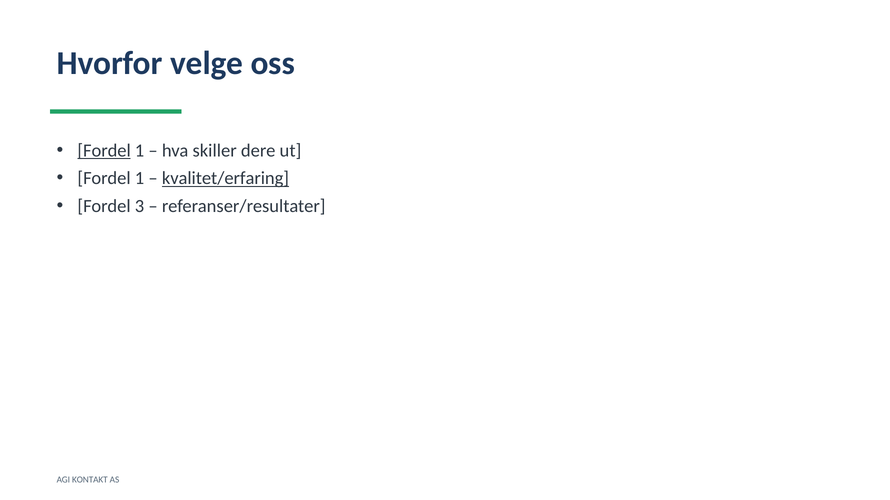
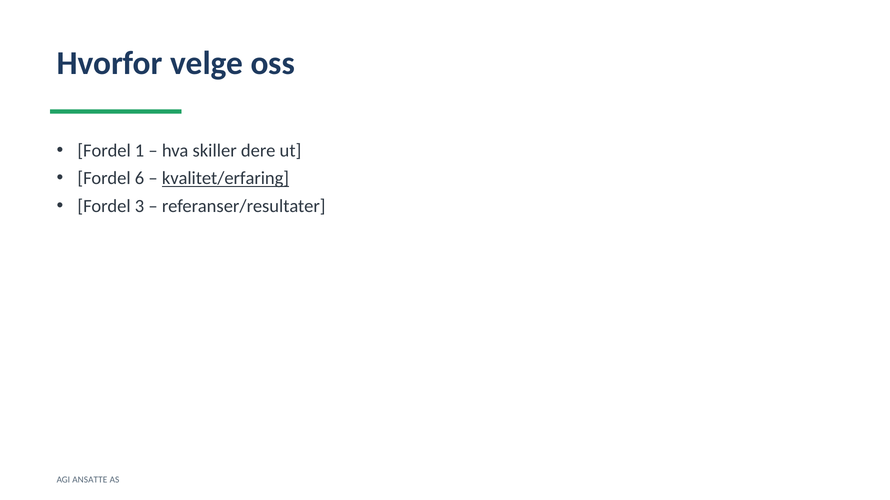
Fordel at (104, 151) underline: present -> none
1 at (140, 179): 1 -> 6
KONTAKT: KONTAKT -> ANSATTE
